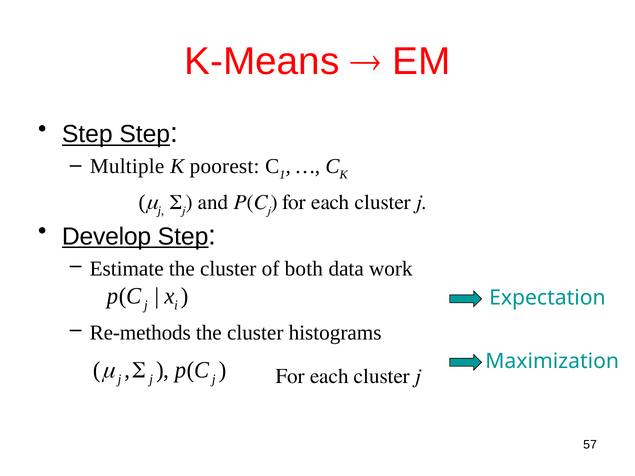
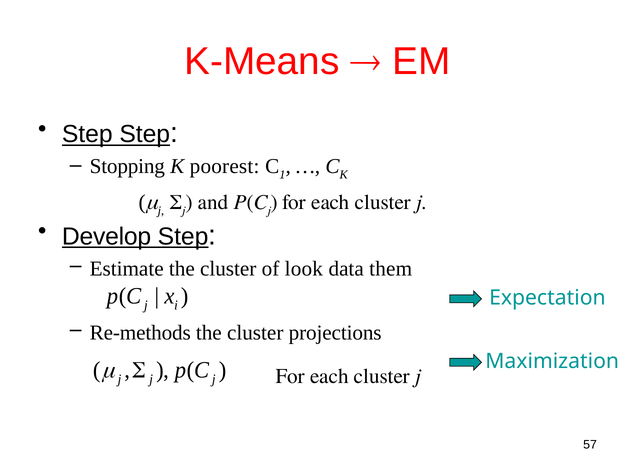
Multiple: Multiple -> Stopping
both: both -> look
work: work -> them
histograms: histograms -> projections
